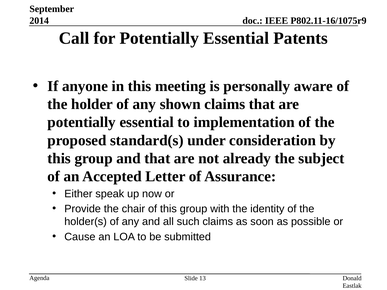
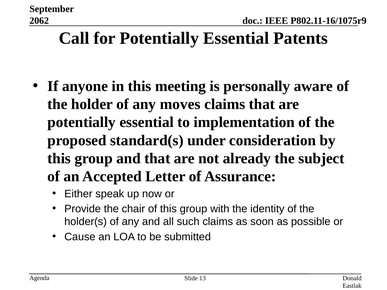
2014: 2014 -> 2062
shown: shown -> moves
